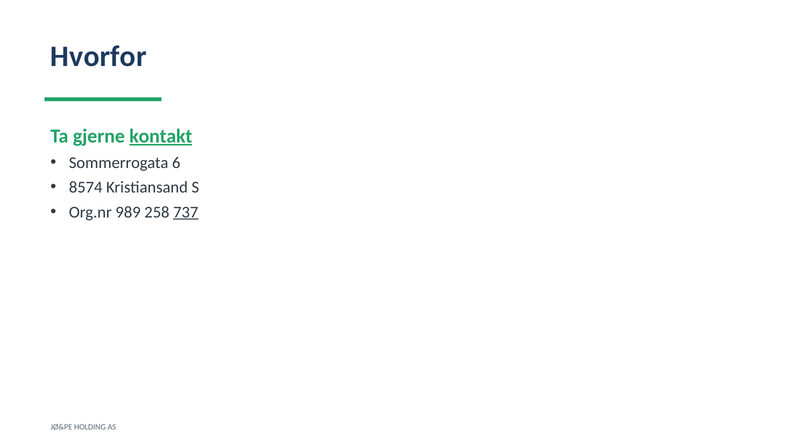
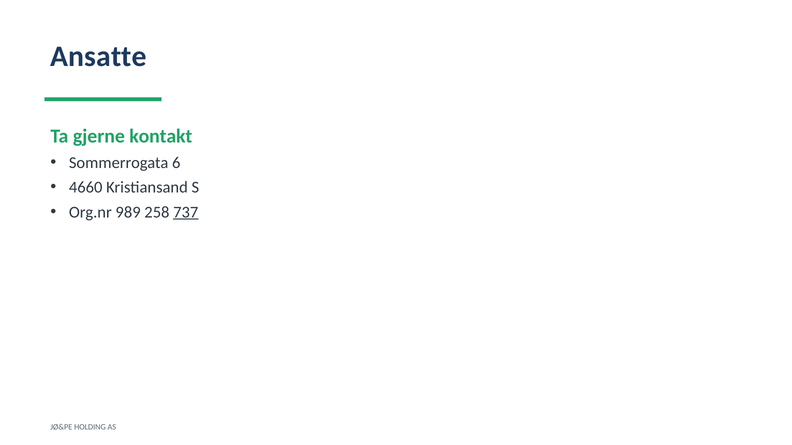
Hvorfor: Hvorfor -> Ansatte
kontakt underline: present -> none
8574: 8574 -> 4660
